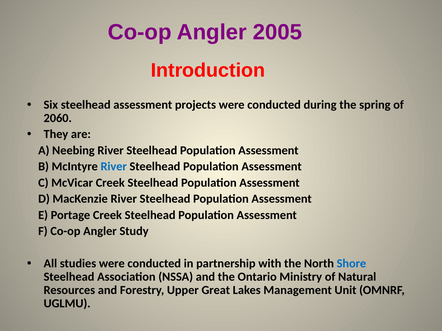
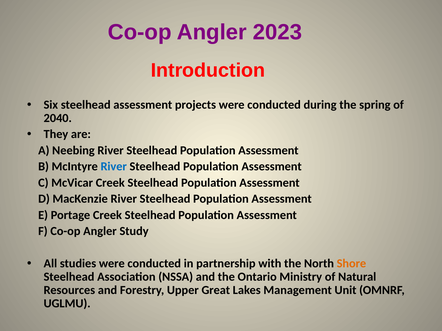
2005: 2005 -> 2023
2060: 2060 -> 2040
Shore colour: blue -> orange
